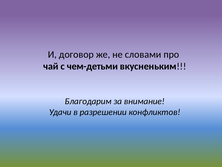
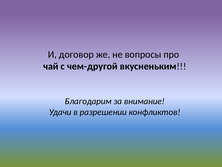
словами: словами -> вопросы
чем-детьми: чем-детьми -> чем-другой
